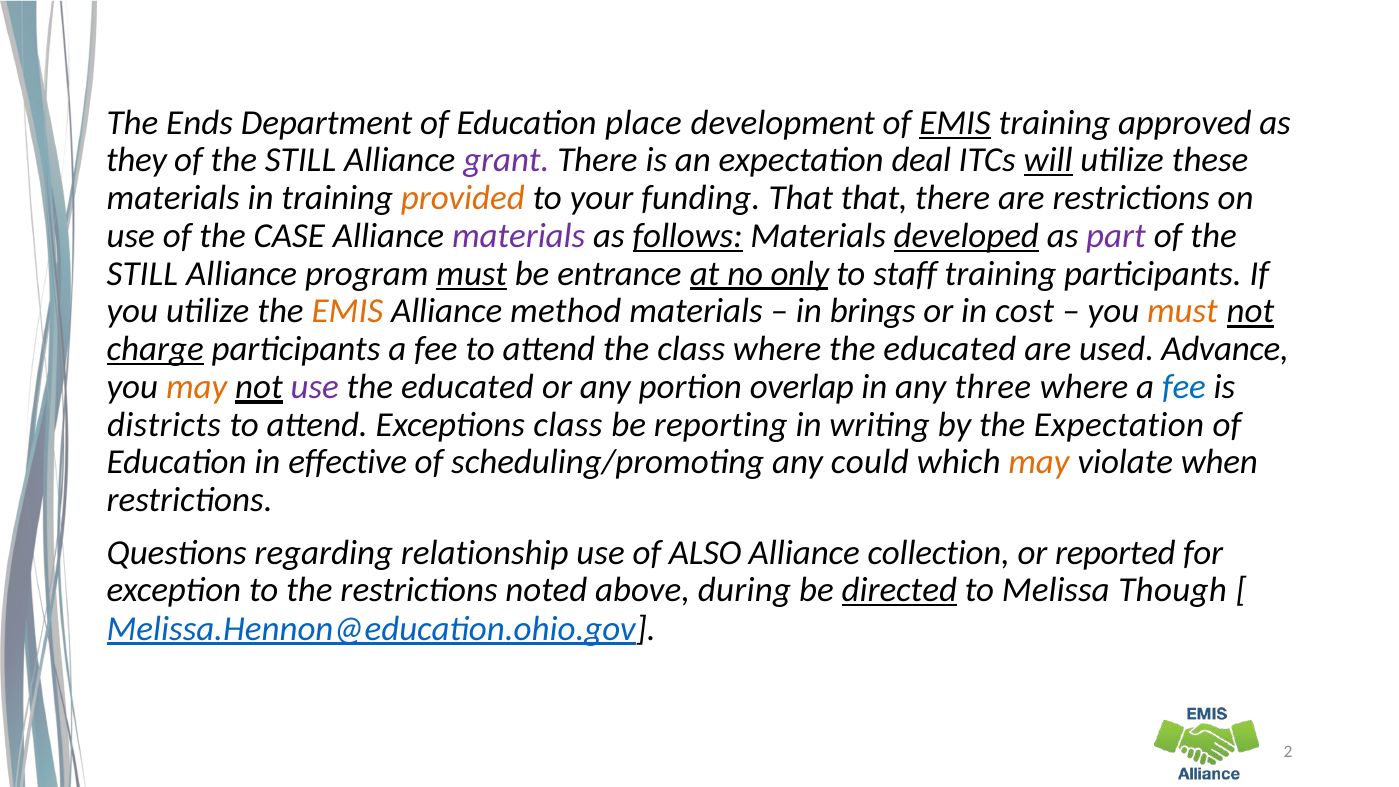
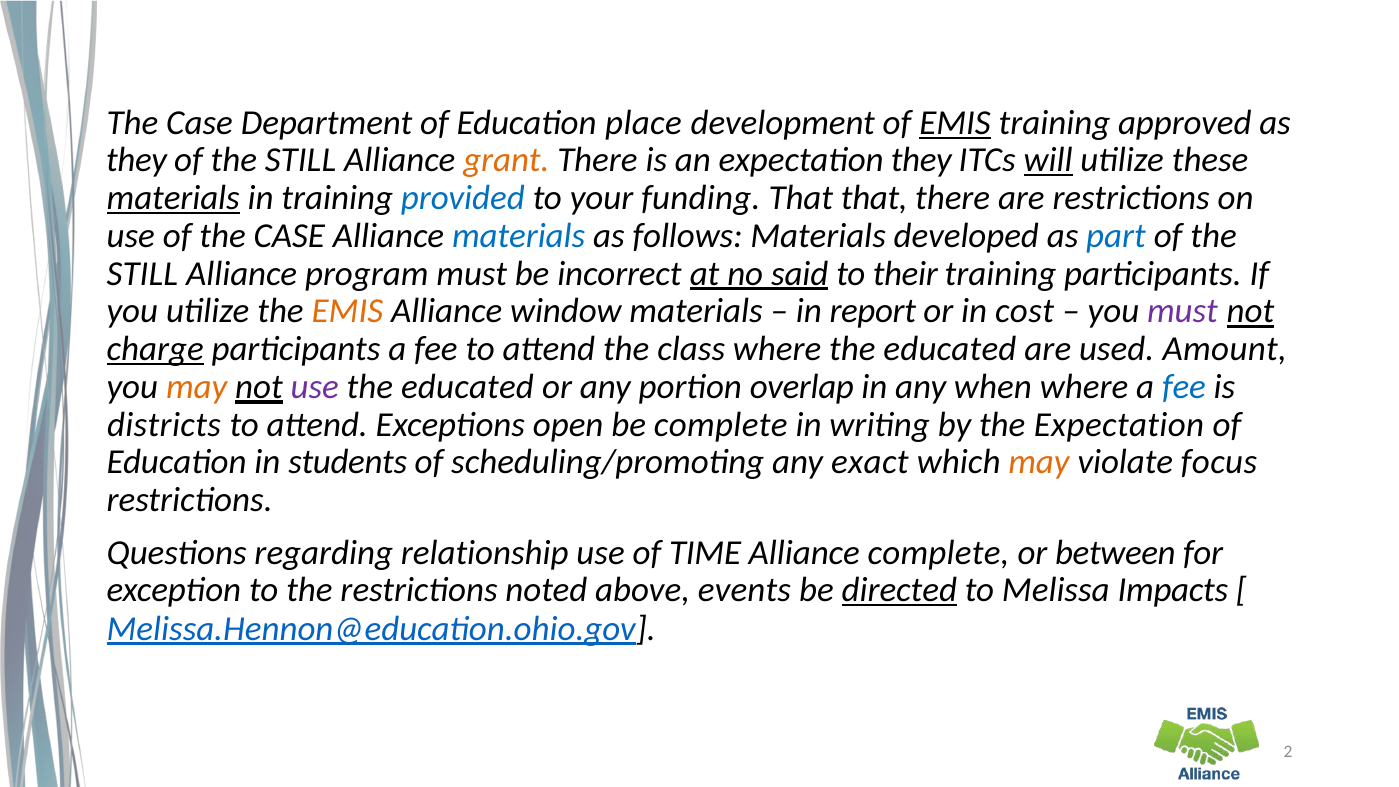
Ends at (200, 123): Ends -> Case
grant colour: purple -> orange
expectation deal: deal -> they
materials at (173, 198) underline: none -> present
provided colour: orange -> blue
materials at (519, 236) colour: purple -> blue
follows underline: present -> none
developed underline: present -> none
part colour: purple -> blue
must at (472, 274) underline: present -> none
entrance: entrance -> incorrect
only: only -> said
staff: staff -> their
method: method -> window
brings: brings -> report
must at (1182, 311) colour: orange -> purple
Advance: Advance -> Amount
three: three -> when
Exceptions class: class -> open
be reporting: reporting -> complete
effective: effective -> students
could: could -> exact
when: when -> focus
ALSO: ALSO -> TIME
Alliance collection: collection -> complete
reported: reported -> between
during: during -> events
Though: Though -> Impacts
